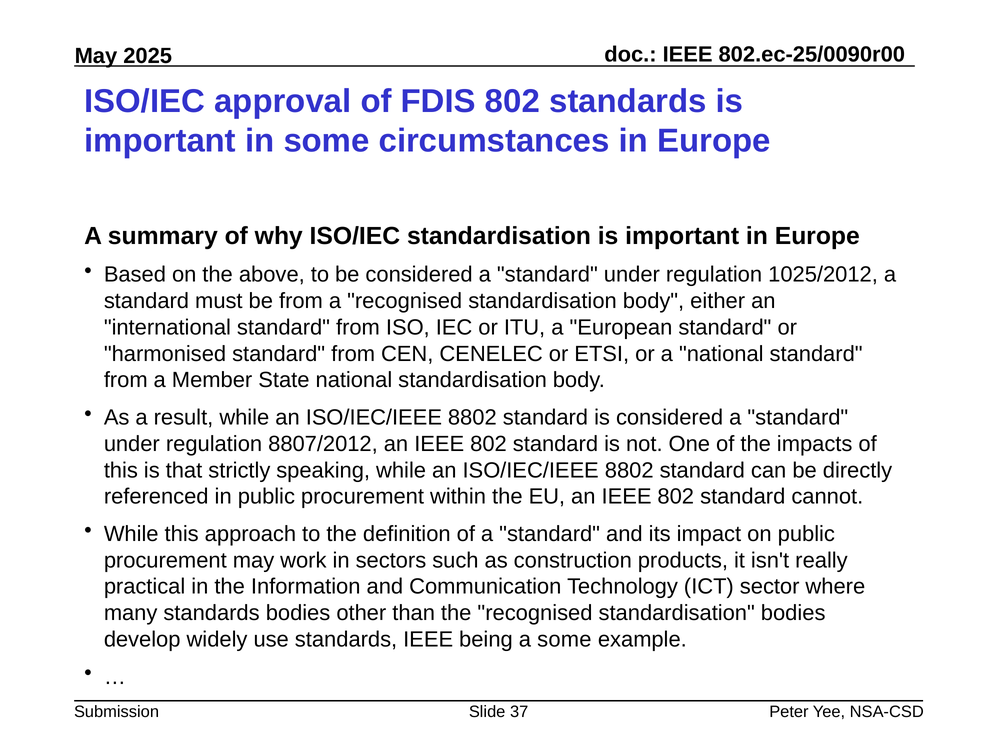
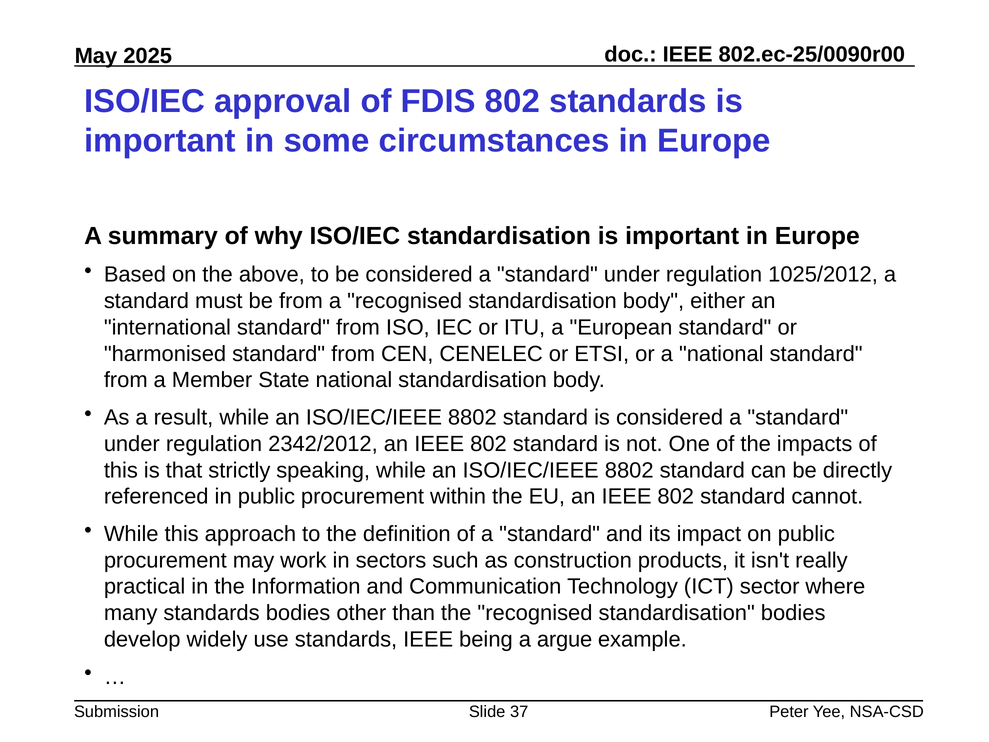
8807/2012: 8807/2012 -> 2342/2012
a some: some -> argue
